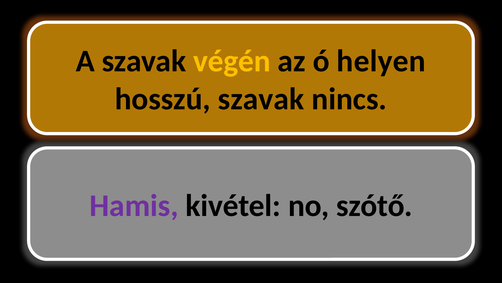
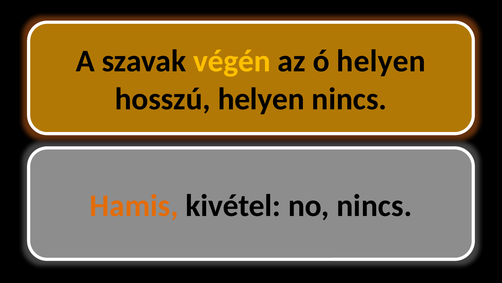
hosszú szavak: szavak -> helyen
Hamis colour: purple -> orange
no szótő: szótő -> nincs
